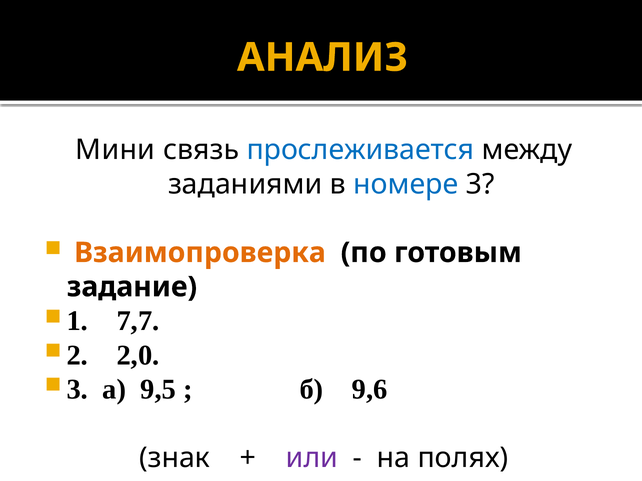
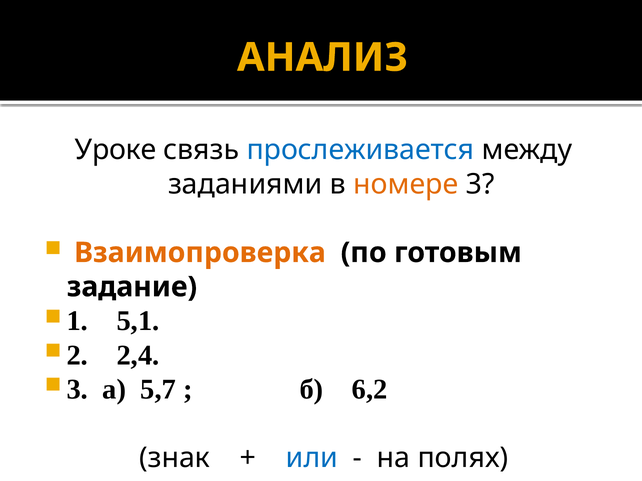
Мини: Мини -> Уроке
номере colour: blue -> orange
7,7: 7,7 -> 5,1
2,0: 2,0 -> 2,4
9,5: 9,5 -> 5,7
9,6: 9,6 -> 6,2
или colour: purple -> blue
